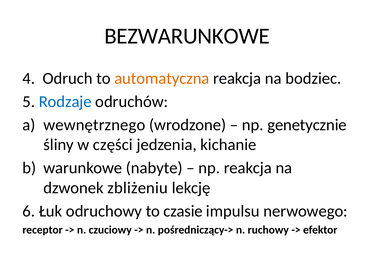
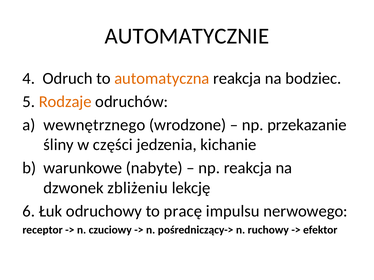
BEZWARUNKOWE: BEZWARUNKOWE -> AUTOMATYCZNIE
Rodzaje colour: blue -> orange
genetycznie: genetycznie -> przekazanie
czasie: czasie -> pracę
